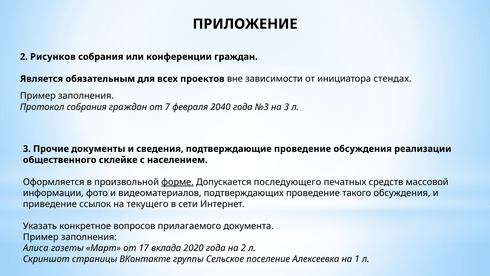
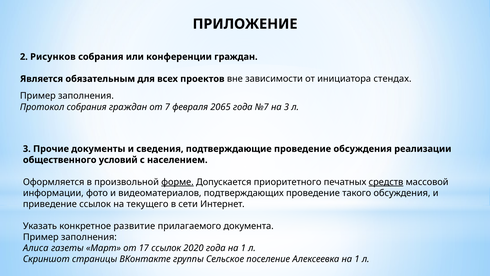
2040: 2040 -> 2065
№3: №3 -> №7
склейке: склейке -> условий
последующего: последующего -> приоритетного
средств underline: none -> present
вопросов: вопросов -> развитие
17 вклада: вклада -> ссылок
года на 2: 2 -> 1
